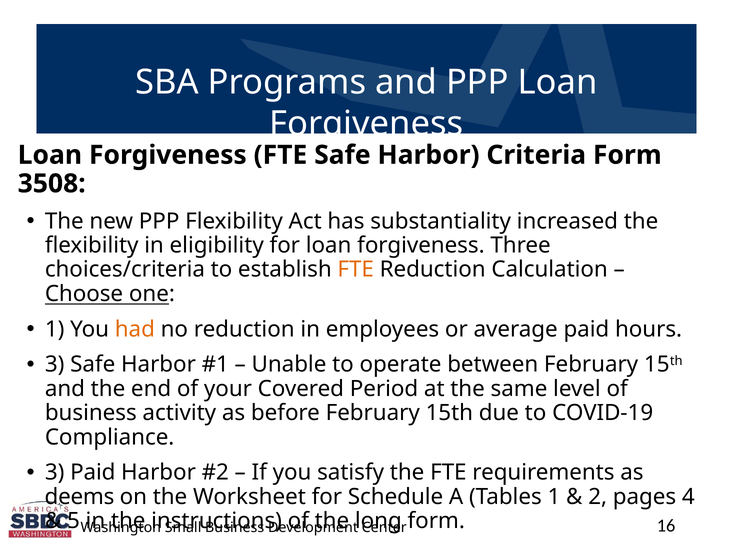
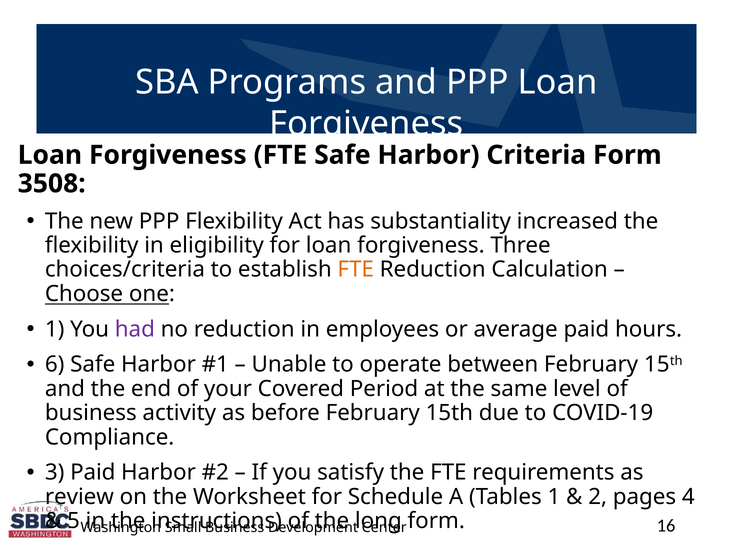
had colour: orange -> purple
3 at (55, 364): 3 -> 6
deems: deems -> review
